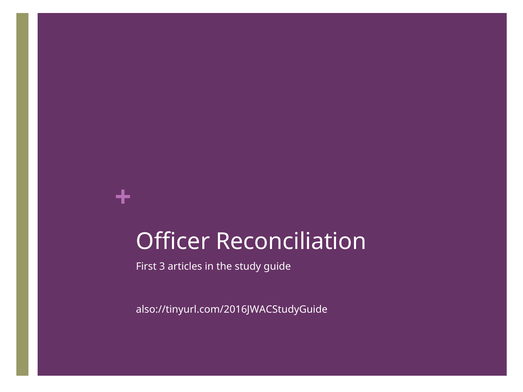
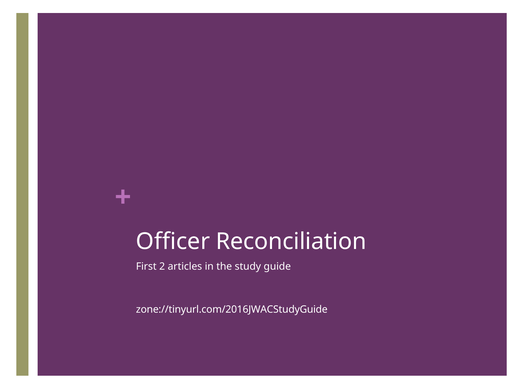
3: 3 -> 2
also://tinyurl.com/2016JWACStudyGuide: also://tinyurl.com/2016JWACStudyGuide -> zone://tinyurl.com/2016JWACStudyGuide
